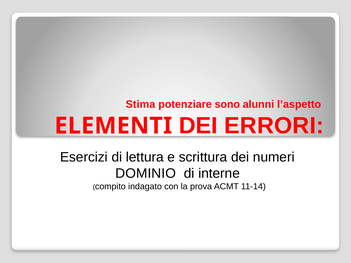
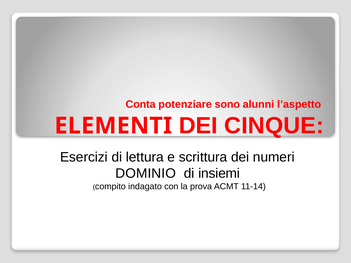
Stima: Stima -> Conta
ERRORI: ERRORI -> CINQUE
interne: interne -> insiemi
